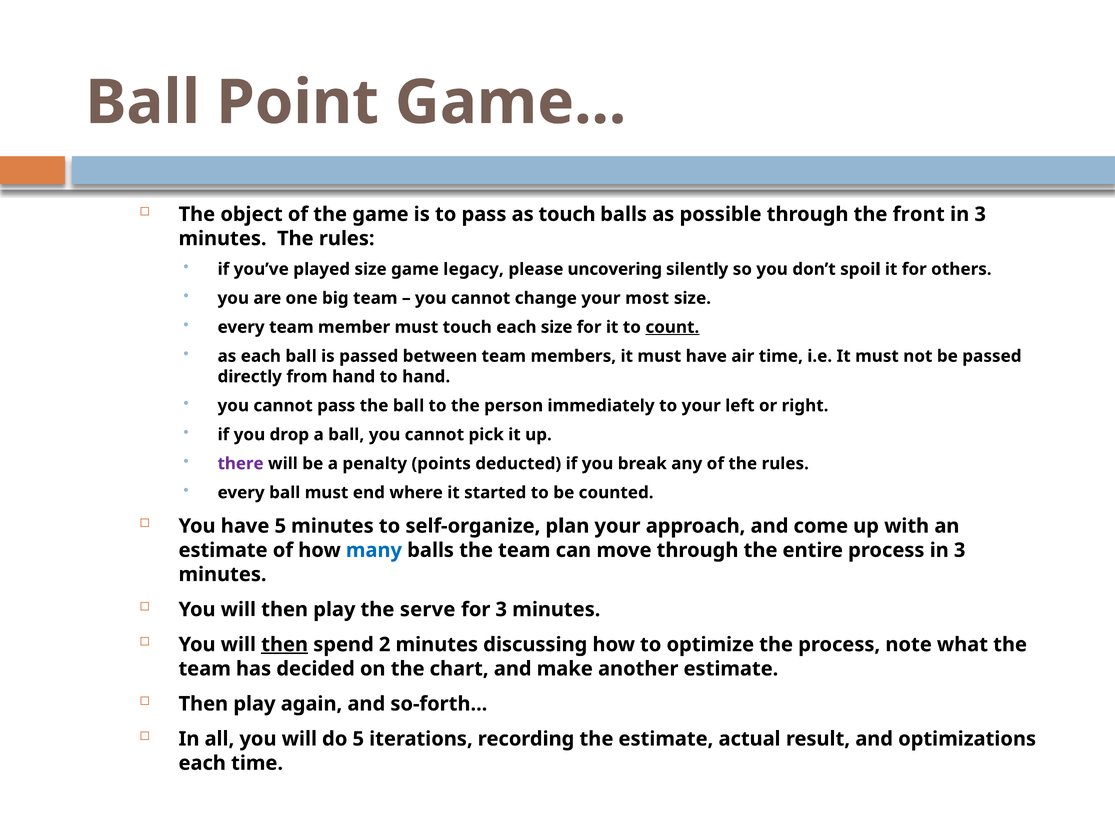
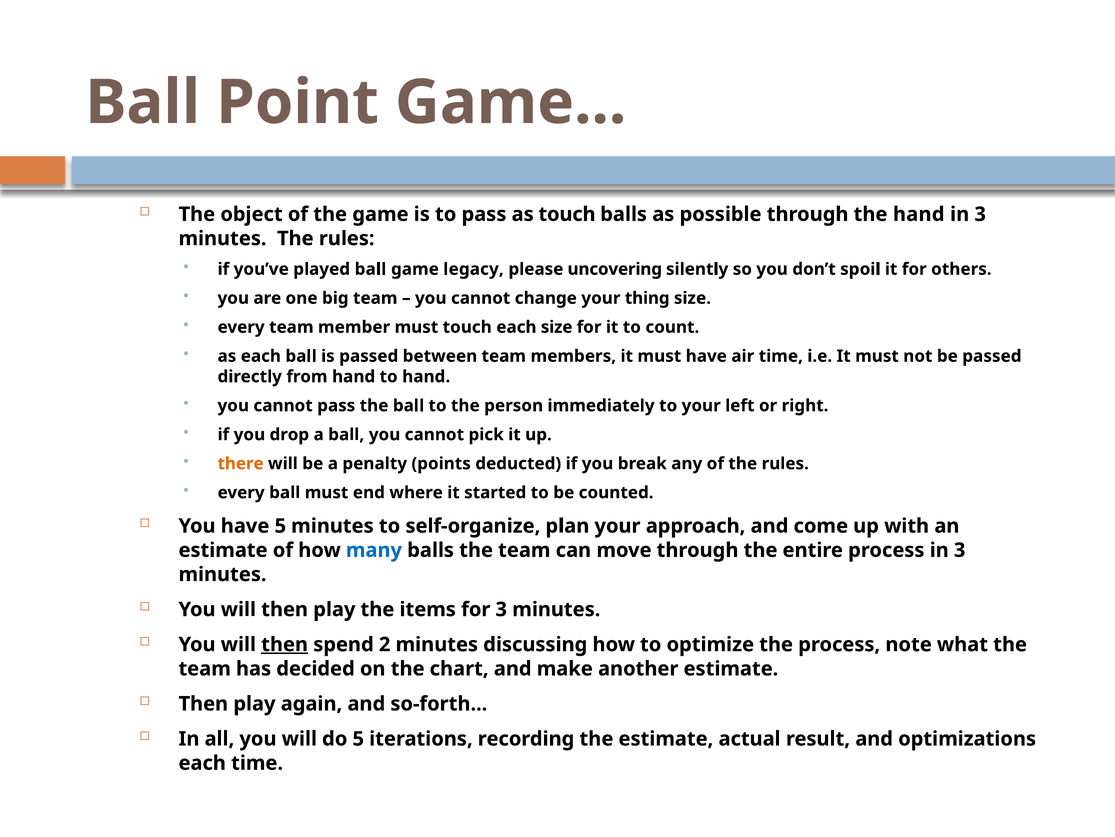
the front: front -> hand
played size: size -> ball
most: most -> thing
count underline: present -> none
there colour: purple -> orange
serve: serve -> items
